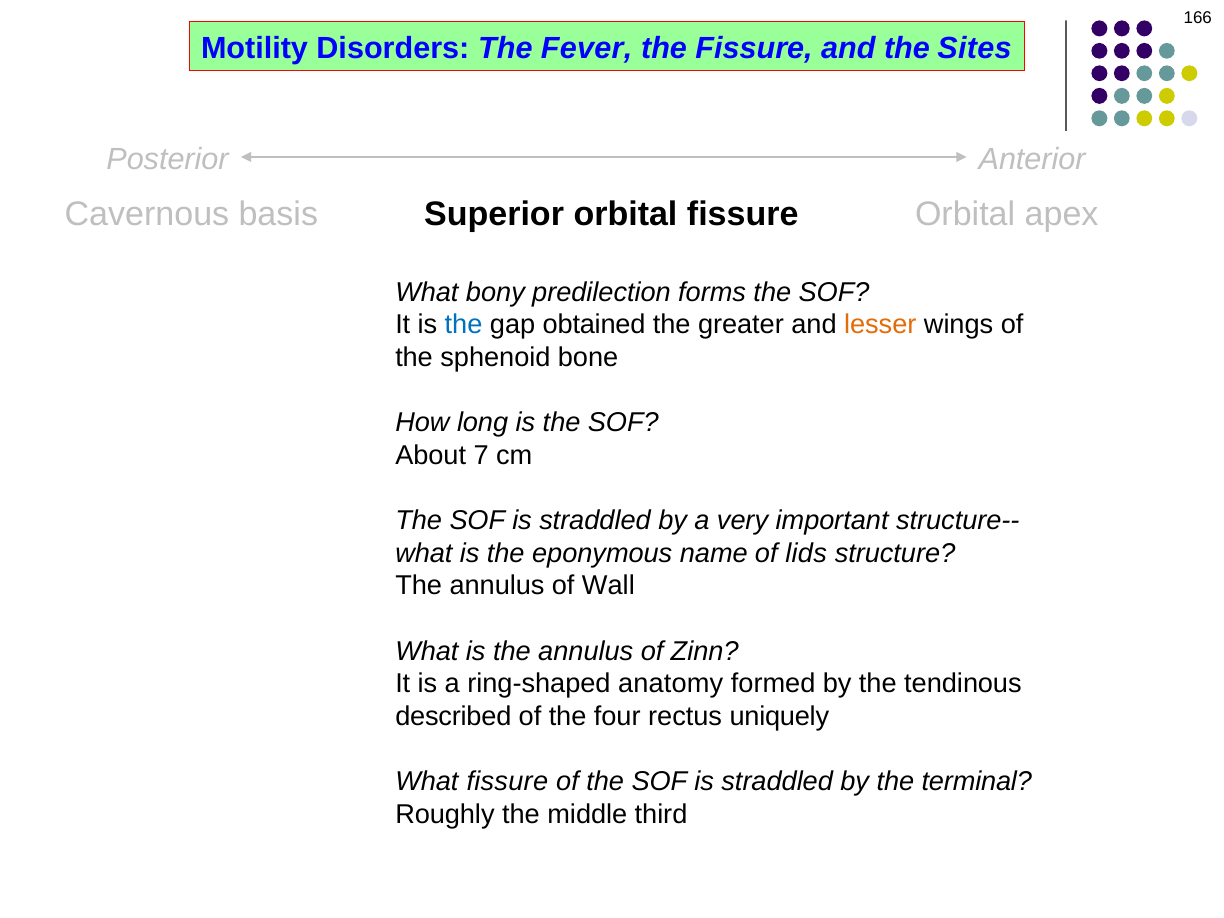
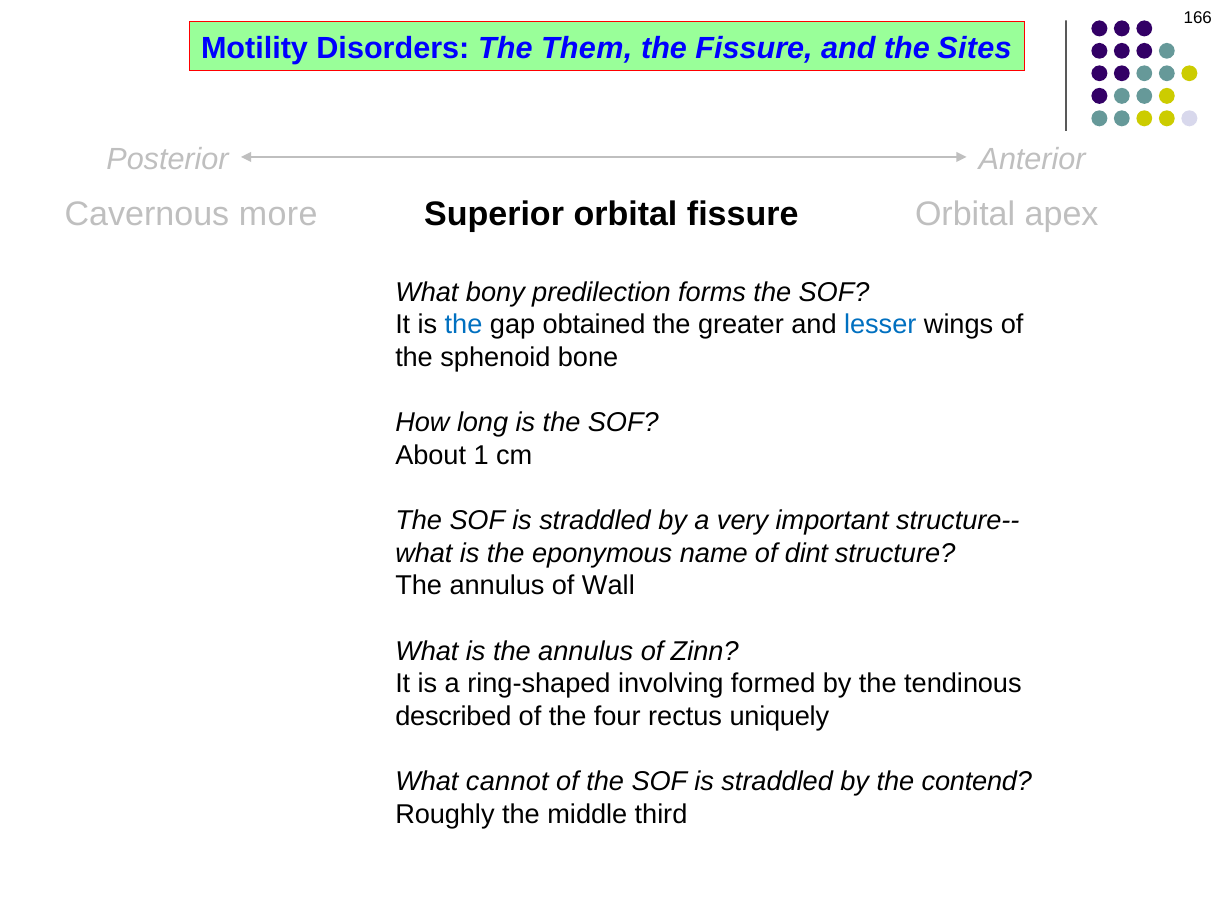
Fever: Fever -> Them
basis: basis -> more
lesser colour: orange -> blue
7: 7 -> 1
lids: lids -> dint
anatomy: anatomy -> involving
What fissure: fissure -> cannot
terminal: terminal -> contend
